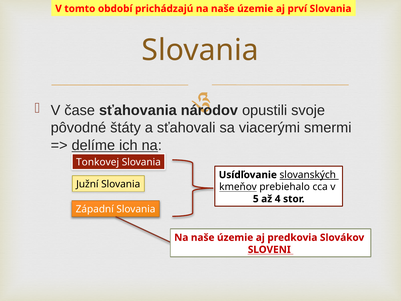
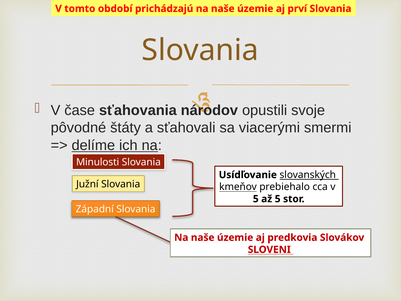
Tonkovej: Tonkovej -> Minulosti
až 4: 4 -> 5
